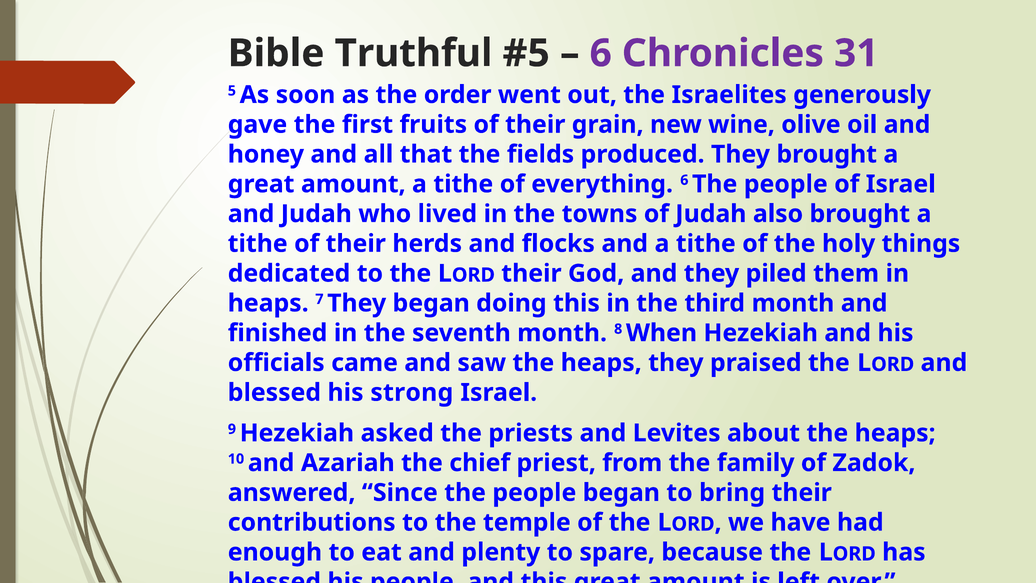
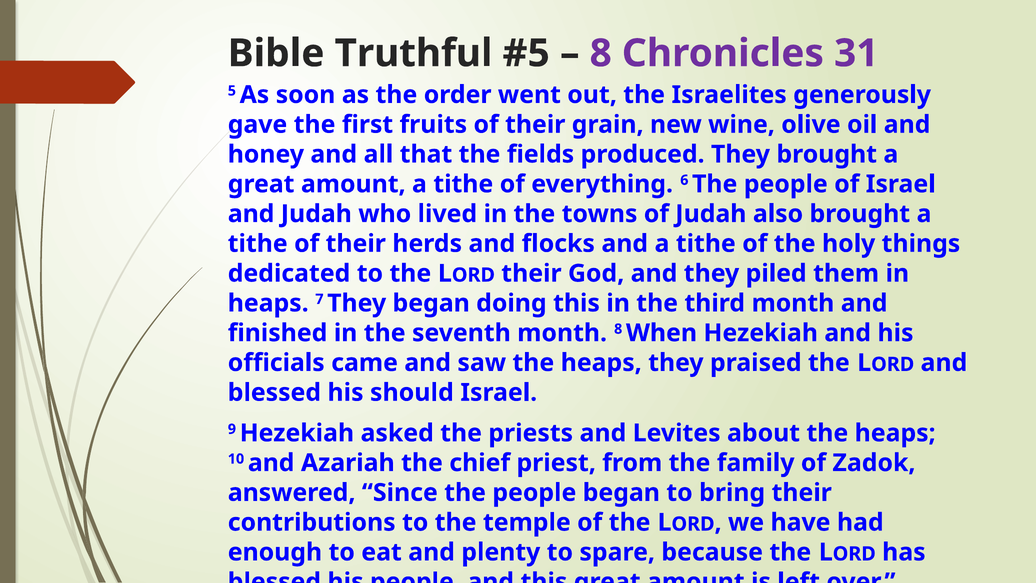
6 at (601, 53): 6 -> 8
strong: strong -> should
